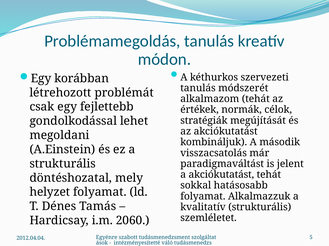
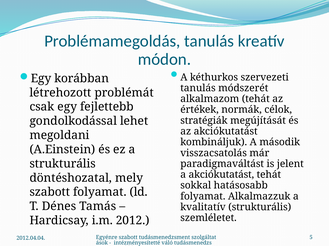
helyzet at (50, 193): helyzet -> szabott
2060: 2060 -> 2012
